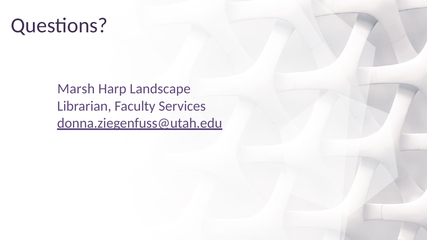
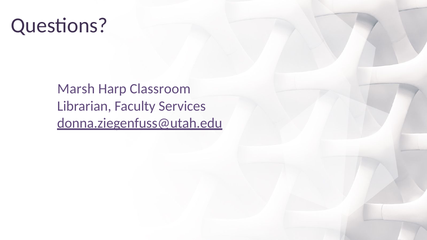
Landscape: Landscape -> Classroom
